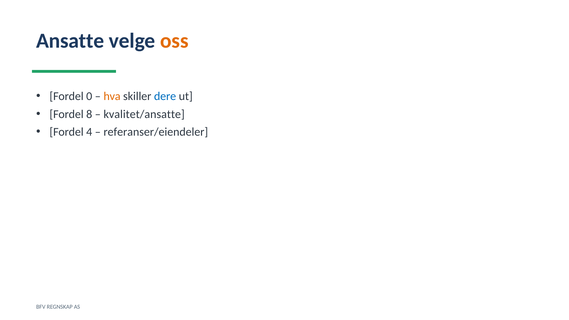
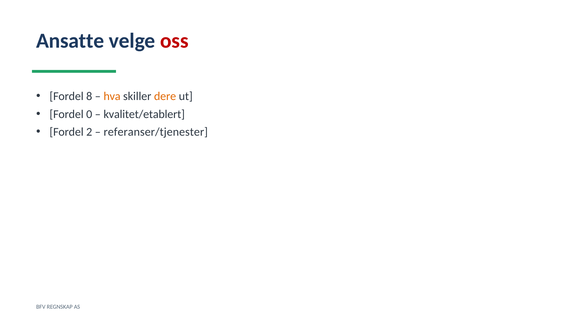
oss colour: orange -> red
0: 0 -> 8
dere colour: blue -> orange
8: 8 -> 0
kvalitet/ansatte: kvalitet/ansatte -> kvalitet/etablert
4: 4 -> 2
referanser/eiendeler: referanser/eiendeler -> referanser/tjenester
